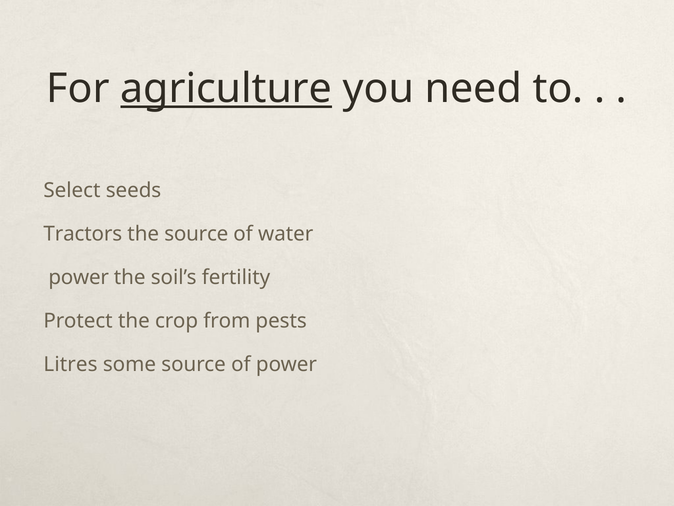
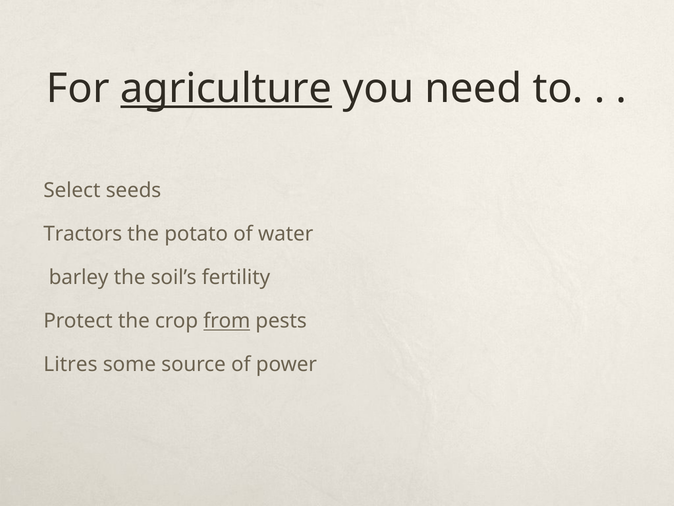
the source: source -> potato
power at (79, 277): power -> barley
from underline: none -> present
